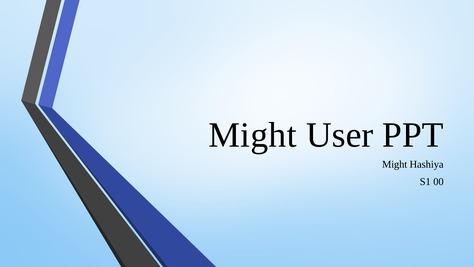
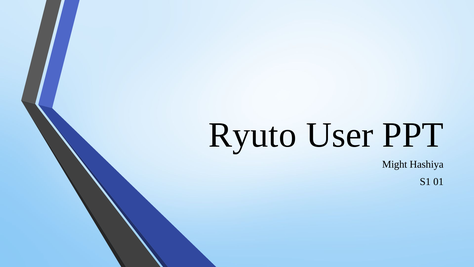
Might at (252, 135): Might -> Ryuto
00: 00 -> 01
